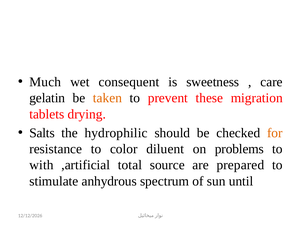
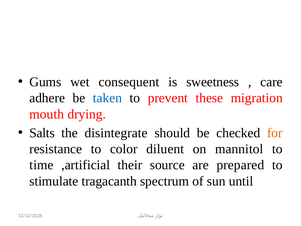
Much: Much -> Gums
gelatin: gelatin -> adhere
taken colour: orange -> blue
tablets: tablets -> mouth
hydrophilic: hydrophilic -> disintegrate
problems: problems -> mannitol
with: with -> time
total: total -> their
anhydrous: anhydrous -> tragacanth
